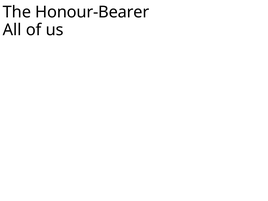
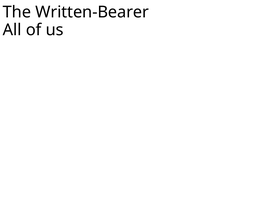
Honour-Bearer: Honour-Bearer -> Written-Bearer
